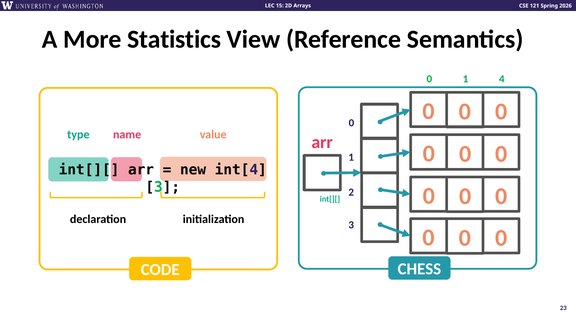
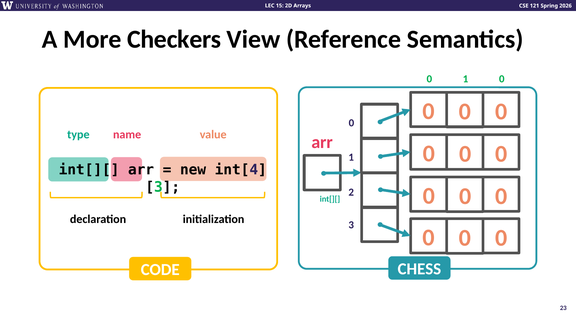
Statistics: Statistics -> Checkers
1 4: 4 -> 0
